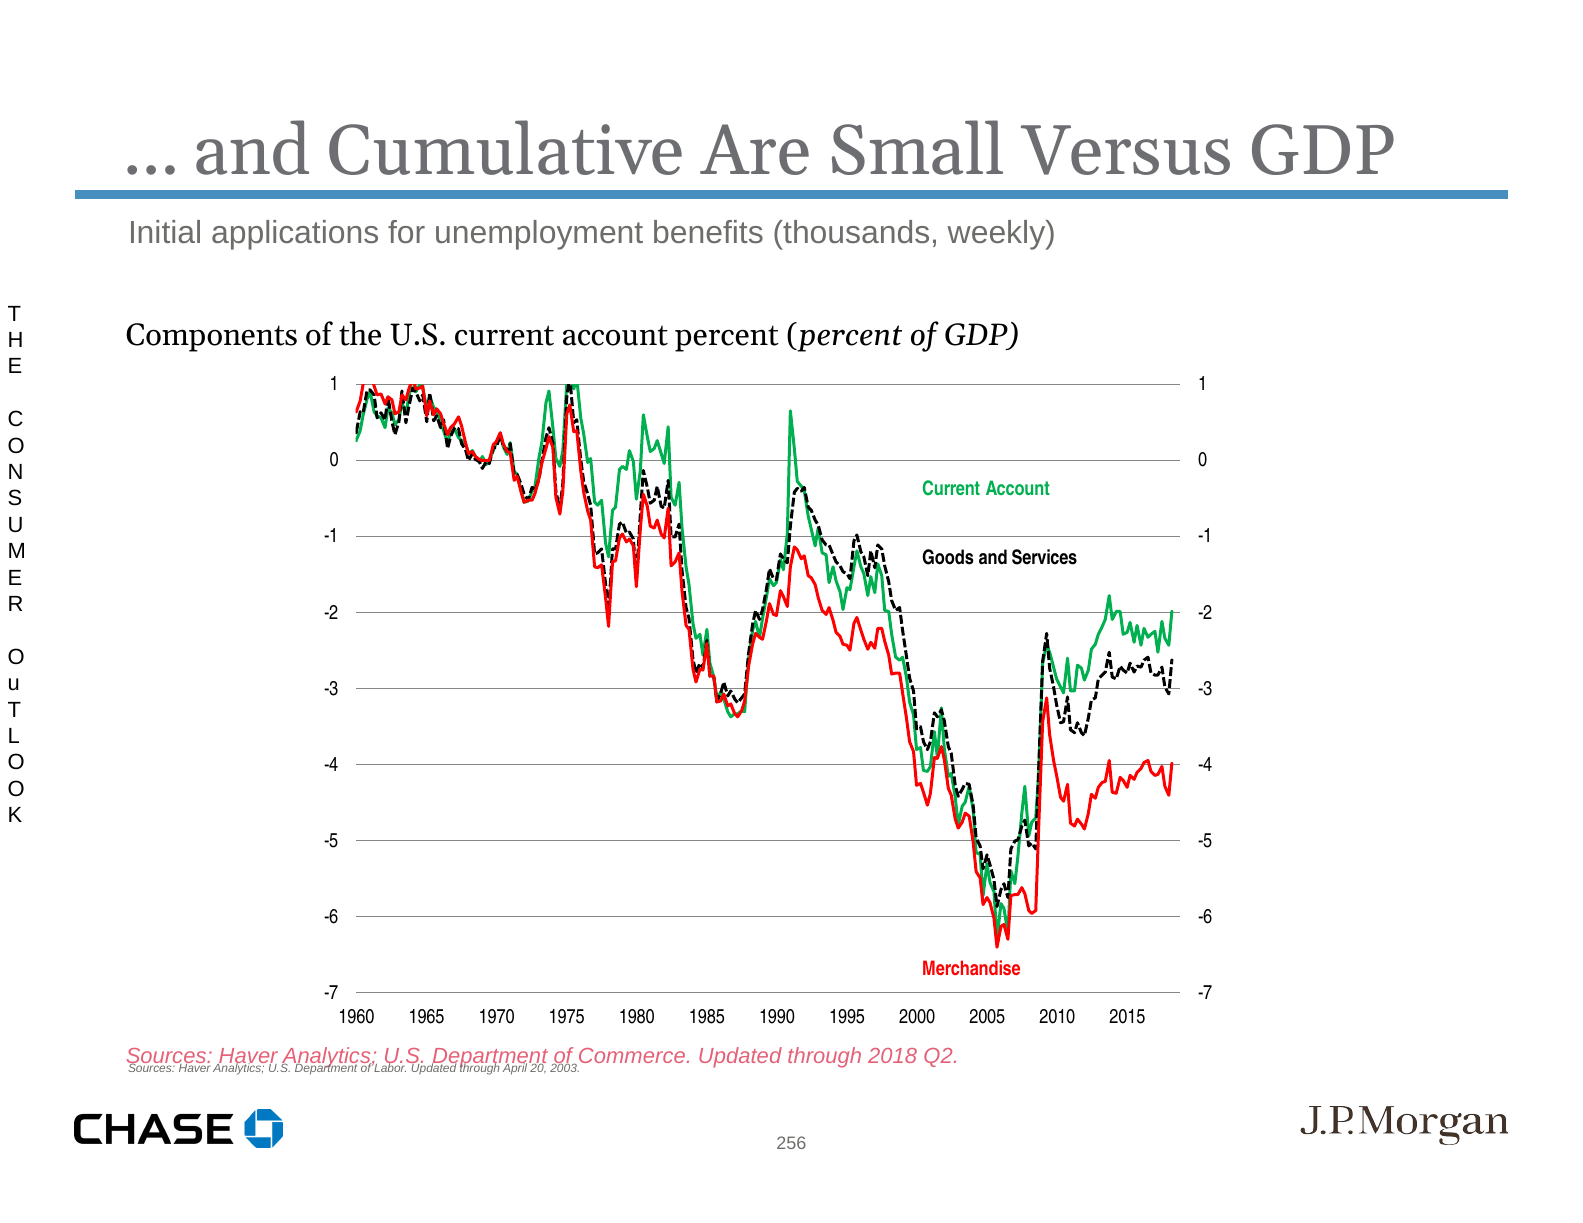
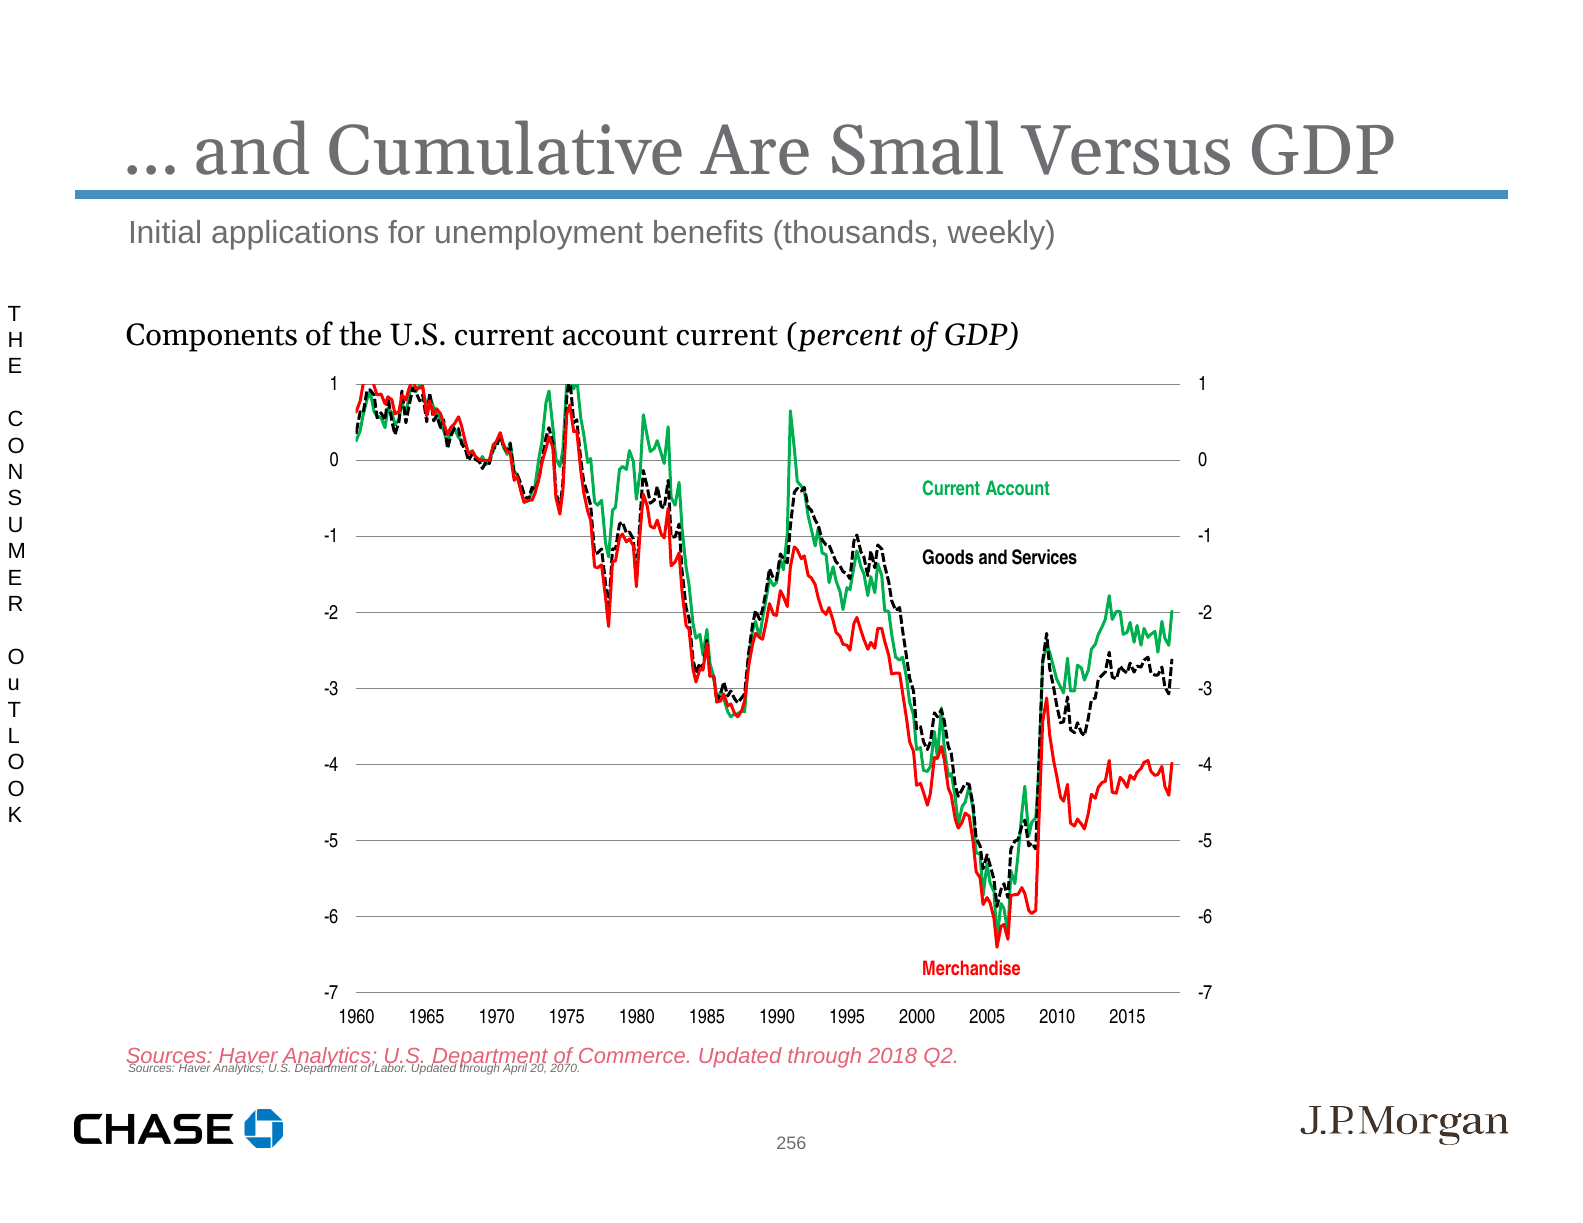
account percent: percent -> current
2003: 2003 -> 2070
